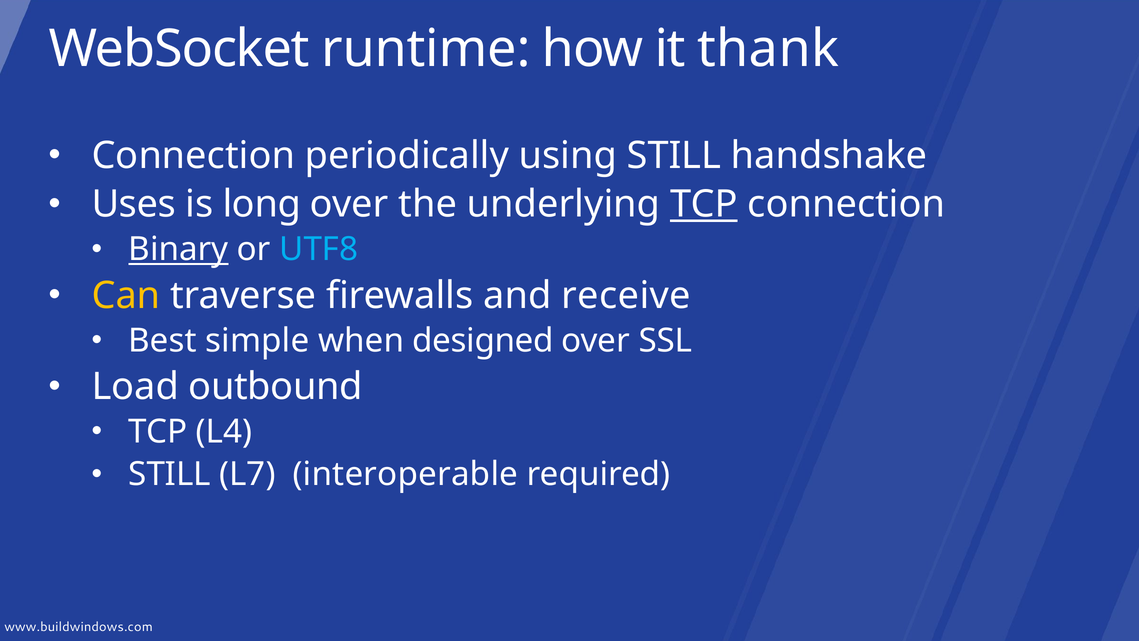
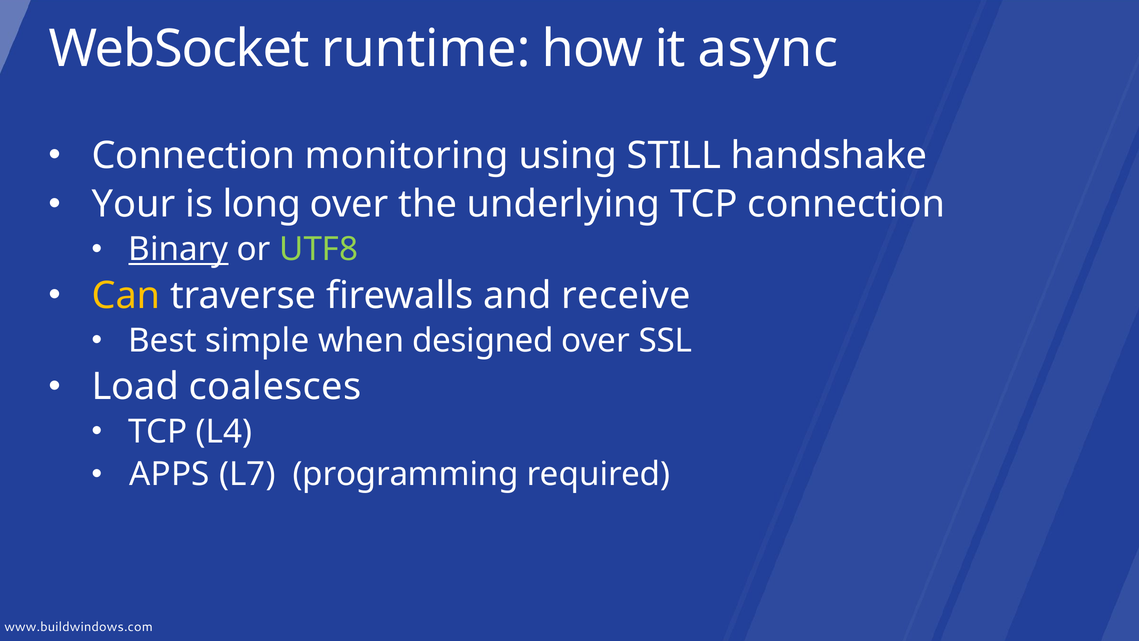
thank: thank -> async
periodically: periodically -> monitoring
Uses: Uses -> Your
TCP at (704, 204) underline: present -> none
UTF8 colour: light blue -> light green
outbound: outbound -> coalesces
STILL at (170, 474): STILL -> APPS
interoperable: interoperable -> programming
